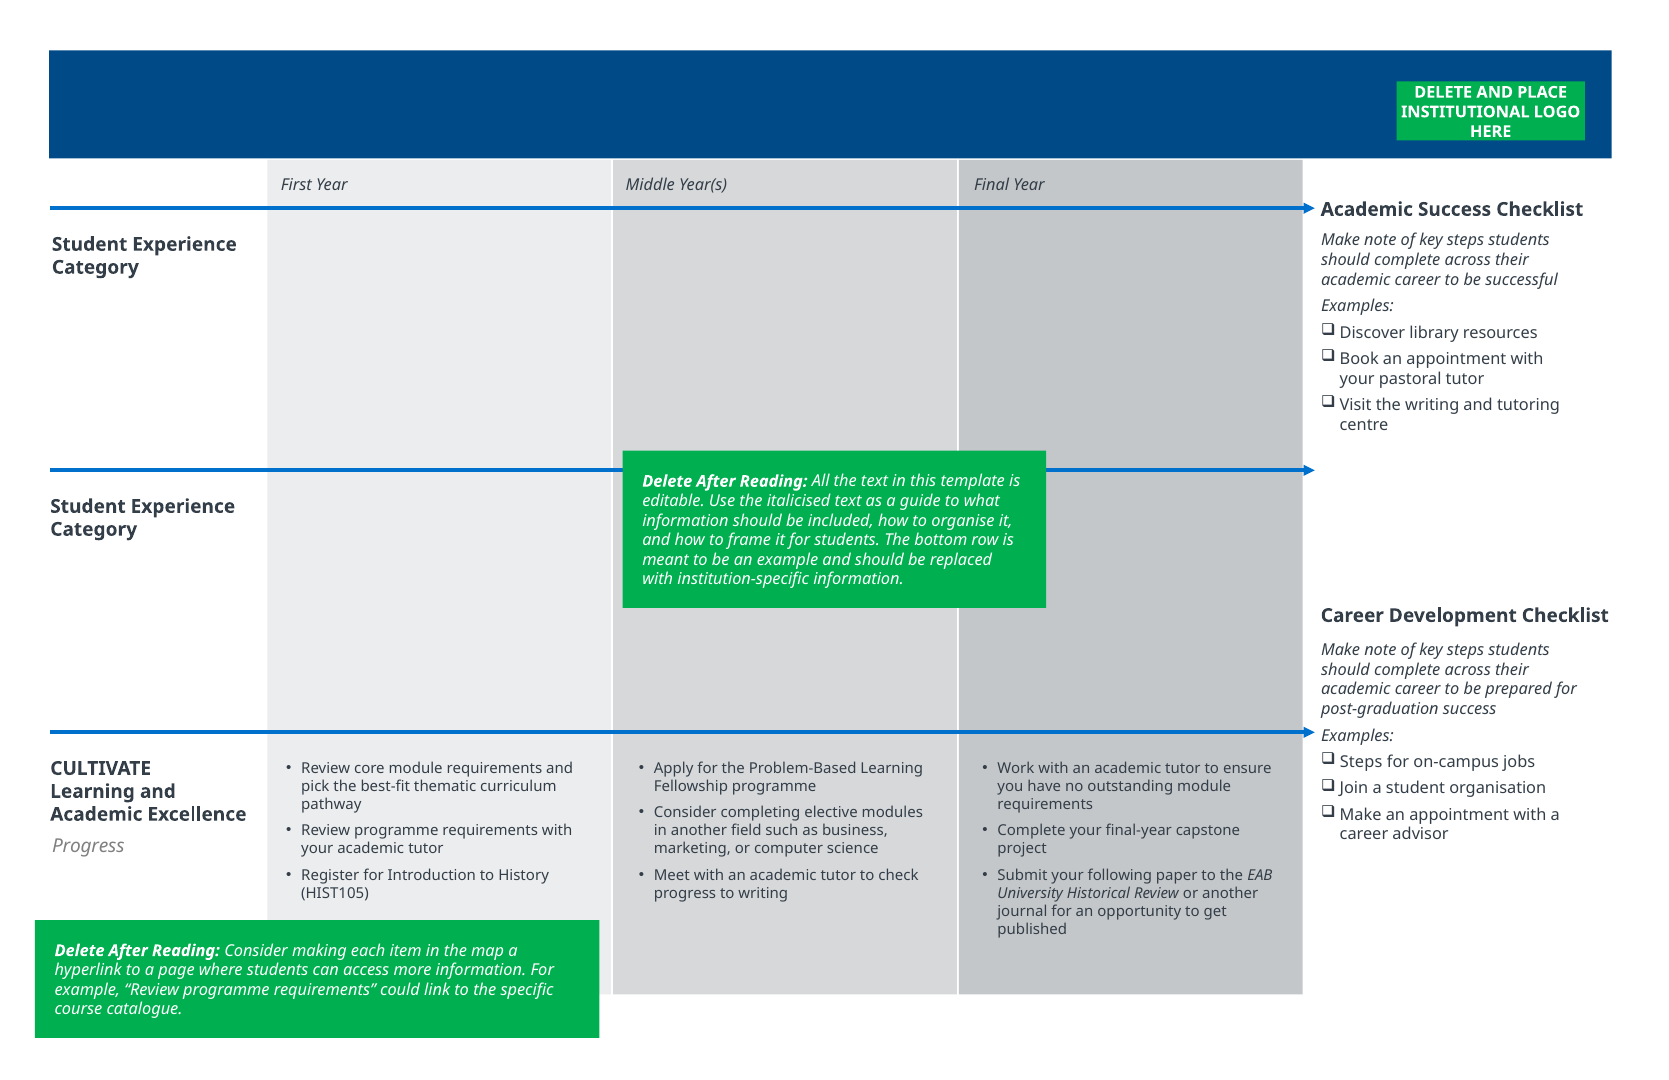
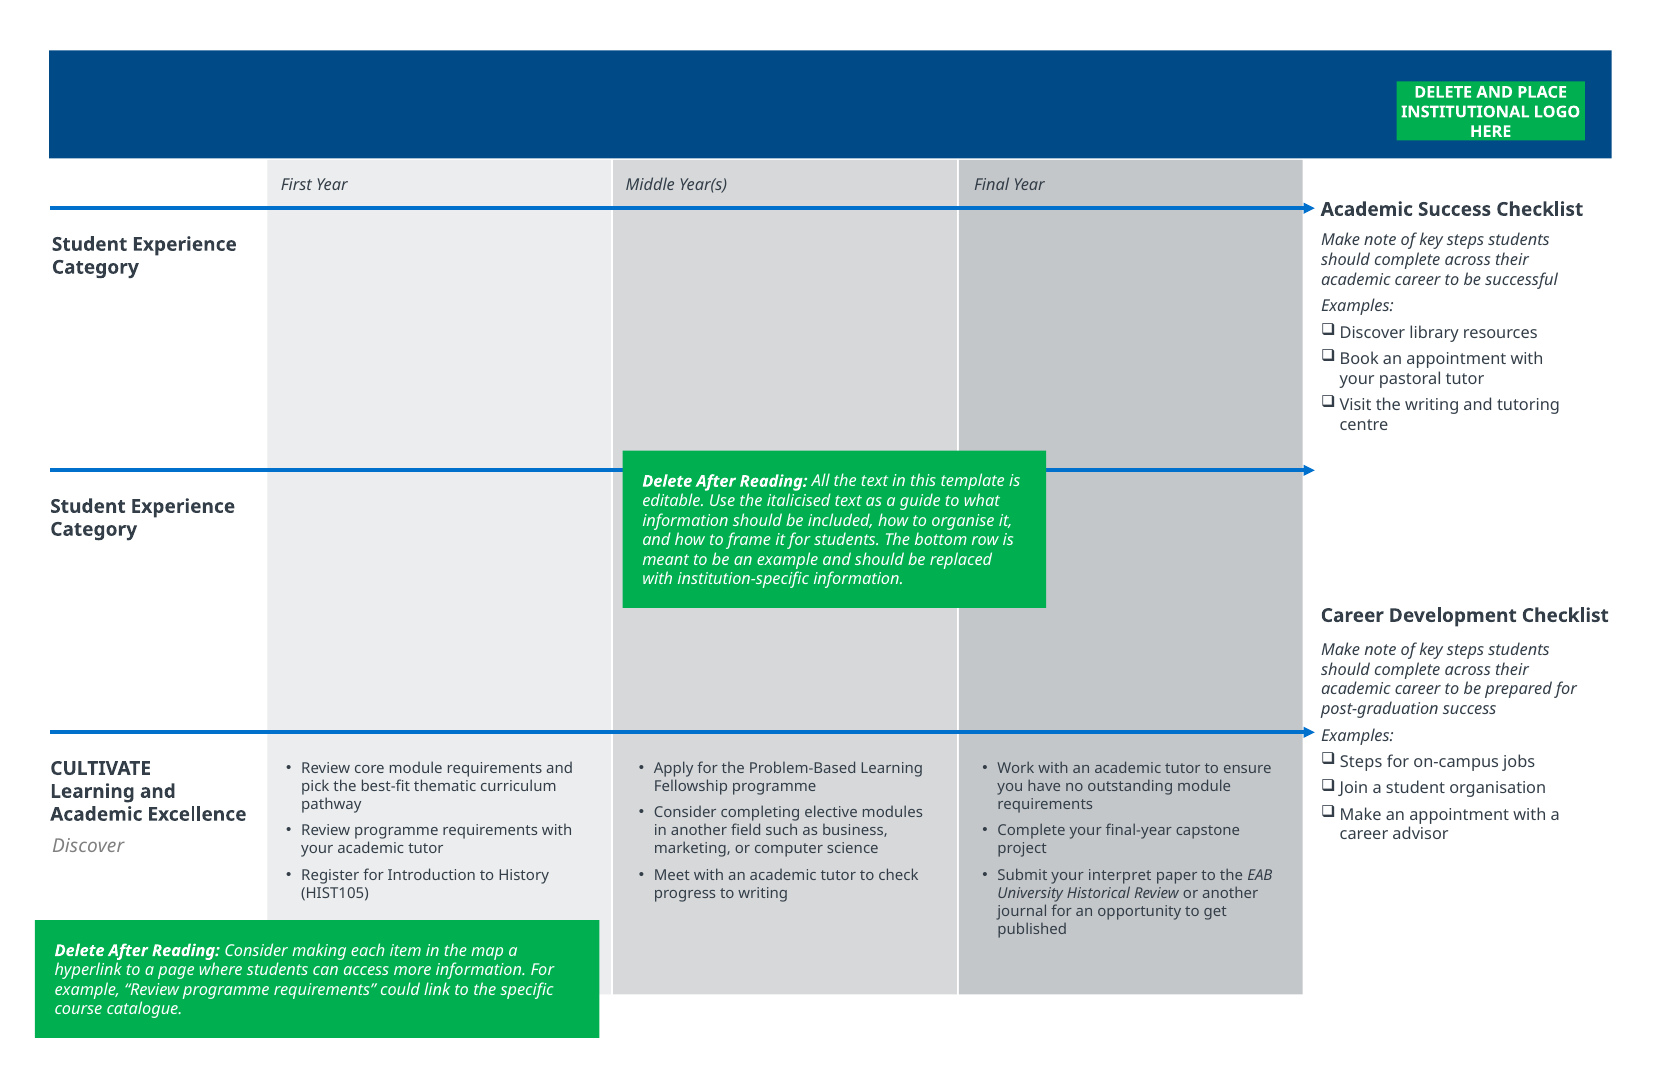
Progress at (88, 847): Progress -> Discover
following: following -> interpret
